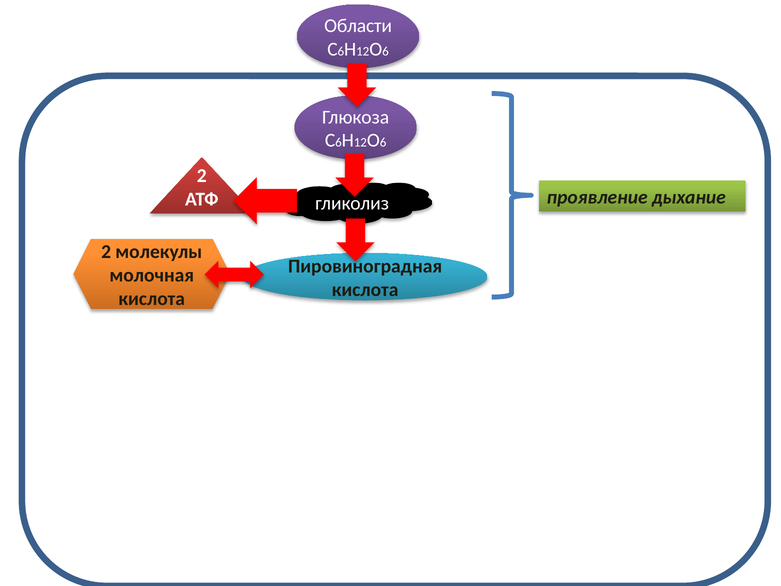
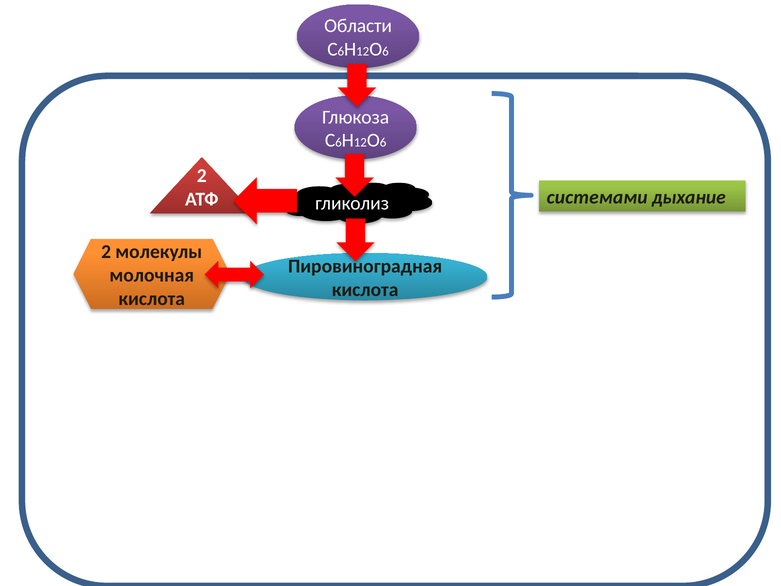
проявление: проявление -> системами
